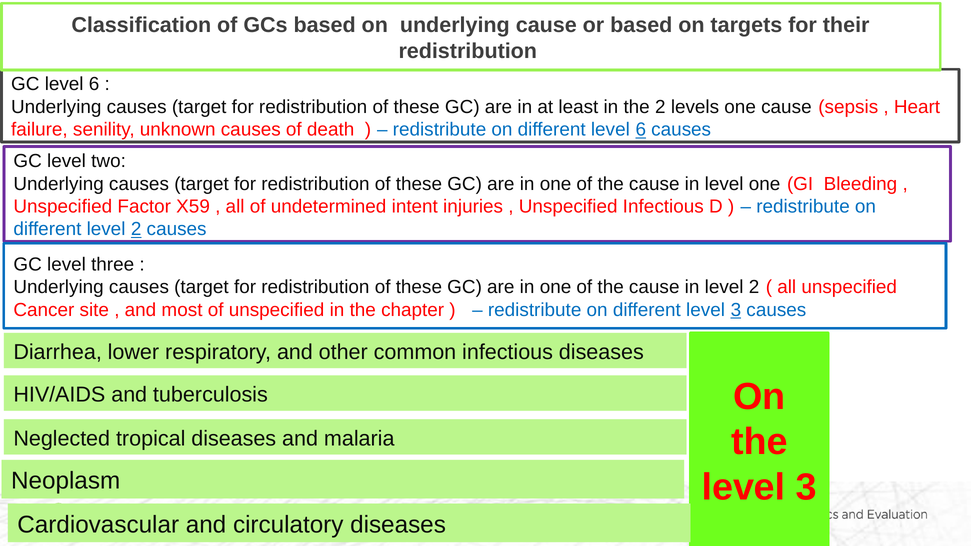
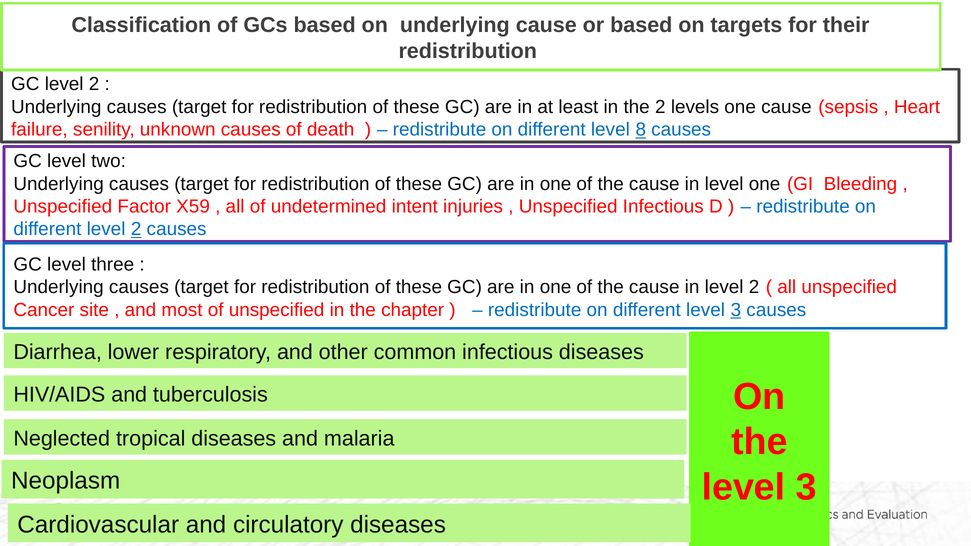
GC level 6: 6 -> 2
different level 6: 6 -> 8
